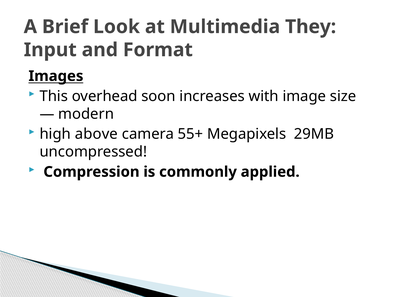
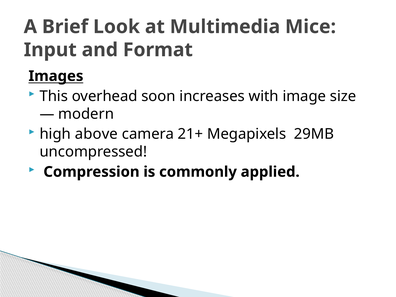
They: They -> Mice
55+: 55+ -> 21+
